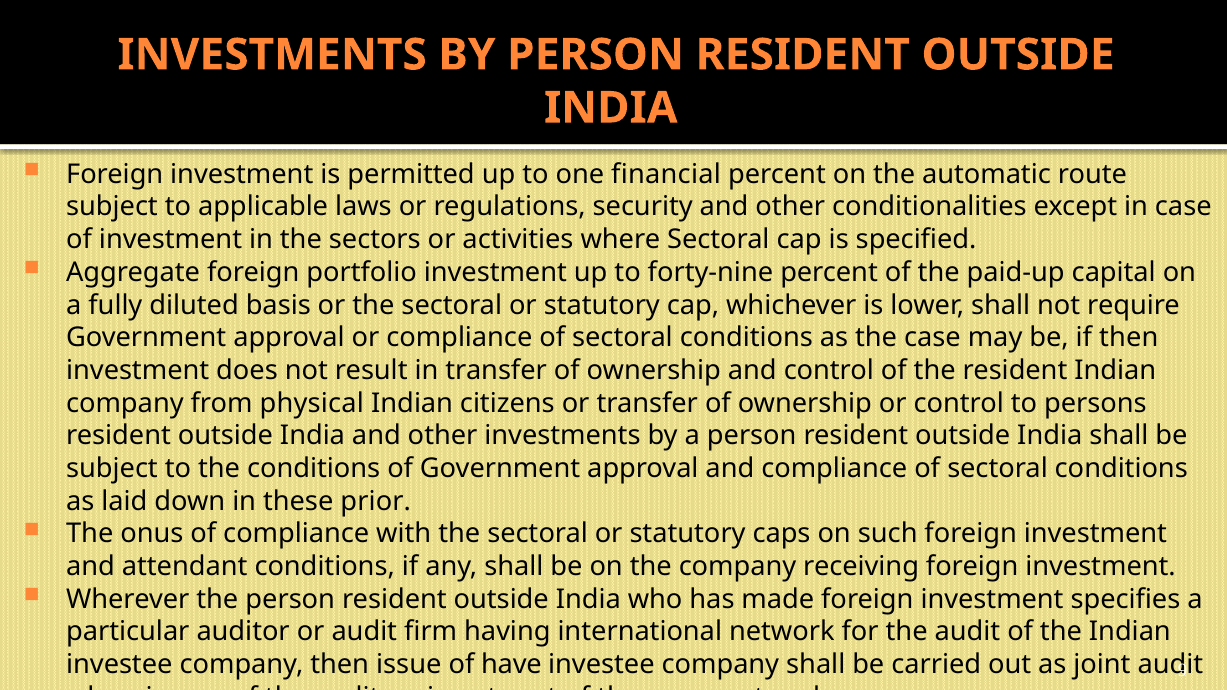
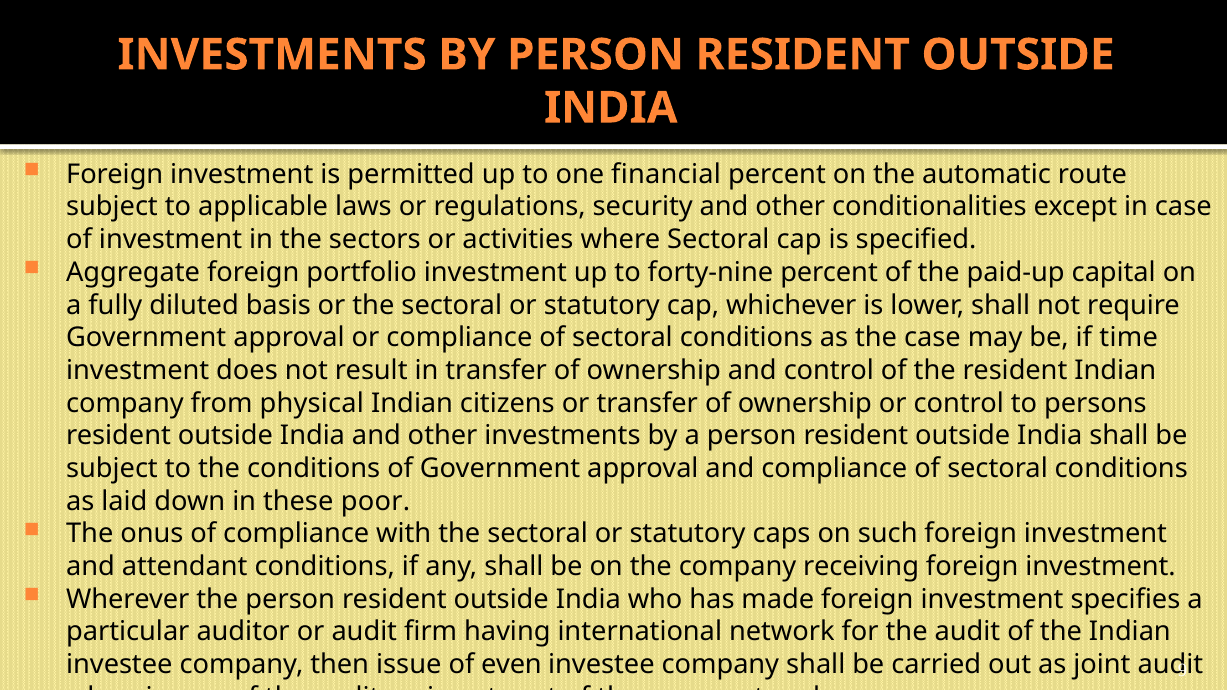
if then: then -> time
prior: prior -> poor
have: have -> even
